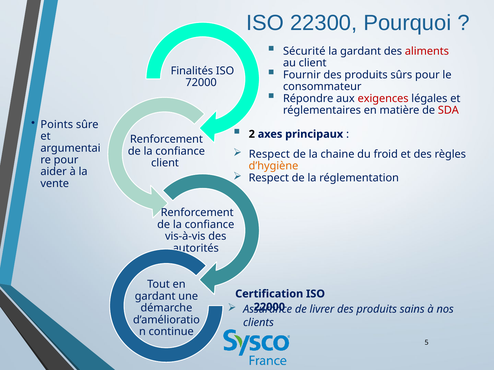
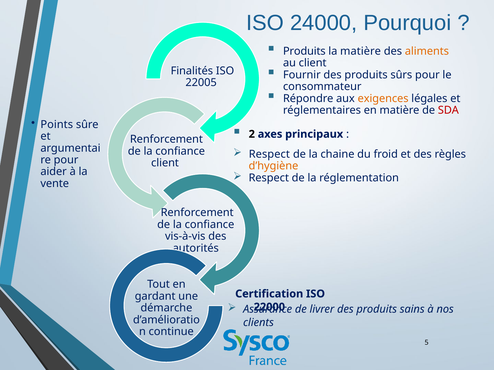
22300: 22300 -> 24000
Sécurité at (304, 51): Sécurité -> Produits
la gardant: gardant -> matière
aliments colour: red -> orange
72000: 72000 -> 22005
exigences colour: red -> orange
